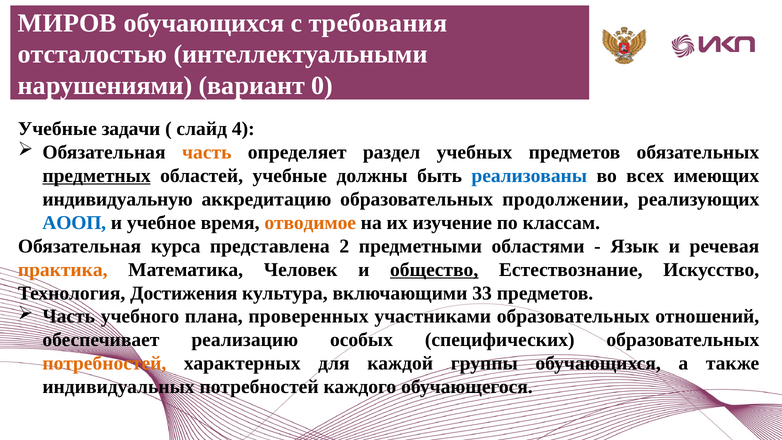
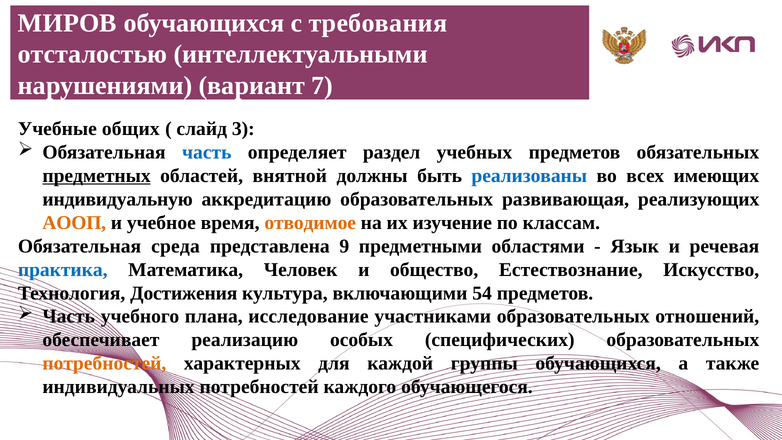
0: 0 -> 7
задачи: задачи -> общих
4: 4 -> 3
часть at (207, 152) colour: orange -> blue
областей учебные: учебные -> внятной
продолжении: продолжении -> развивающая
АООП colour: blue -> orange
курса: курса -> среда
2: 2 -> 9
практика colour: orange -> blue
общество underline: present -> none
33: 33 -> 54
проверенных: проверенных -> исследование
